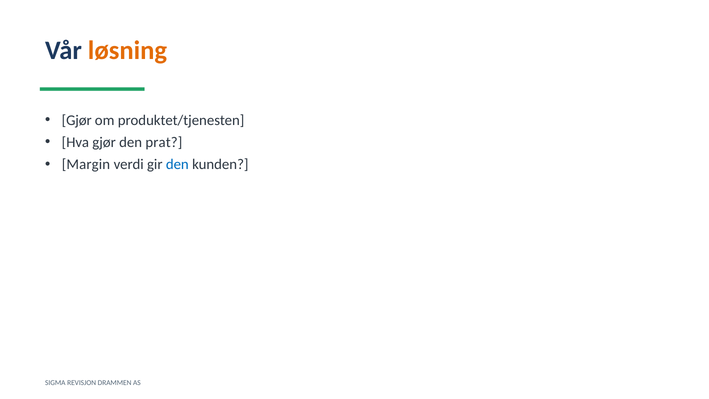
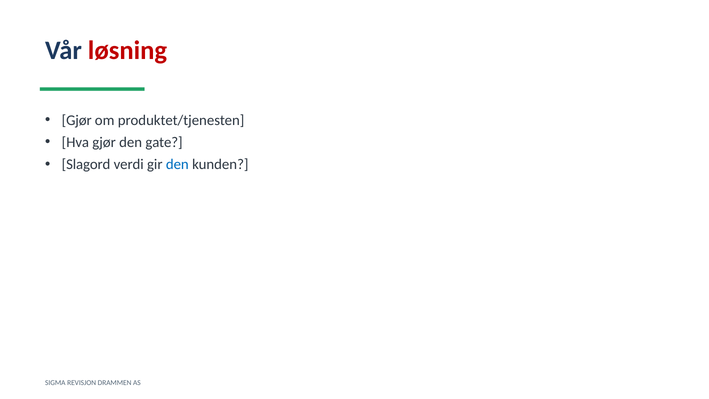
løsning colour: orange -> red
prat: prat -> gate
Margin: Margin -> Slagord
